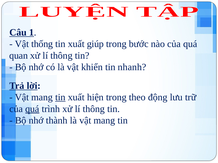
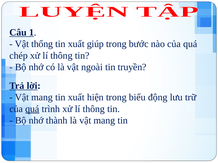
quan: quan -> chép
khiển: khiển -> ngoài
nhanh: nhanh -> truyền
tin at (60, 98) underline: present -> none
theo: theo -> biểu
